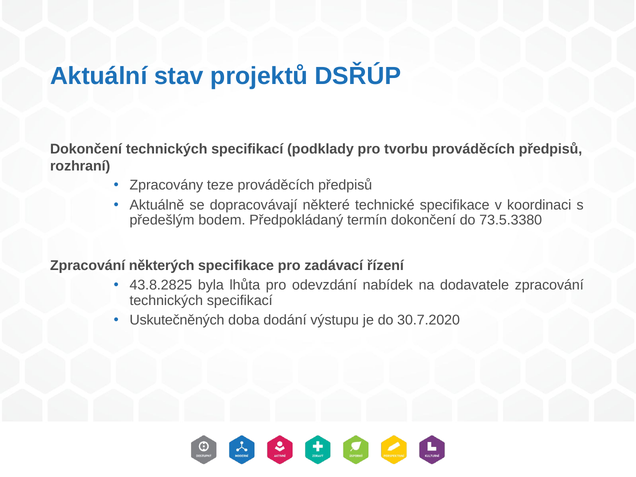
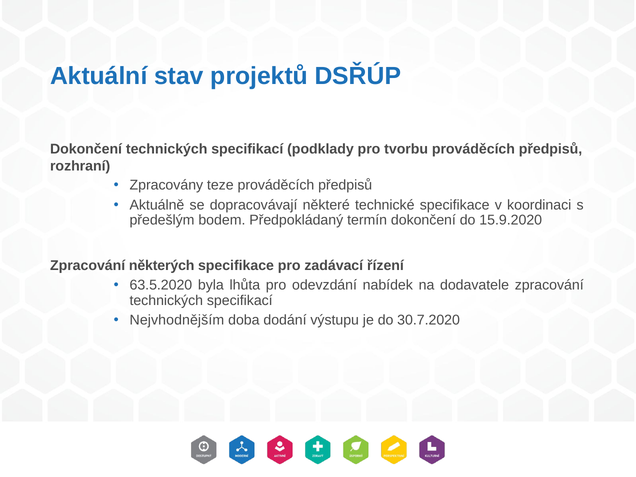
73.5.3380: 73.5.3380 -> 15.9.2020
43.8.2825: 43.8.2825 -> 63.5.2020
Uskutečněných: Uskutečněných -> Nejvhodnějším
